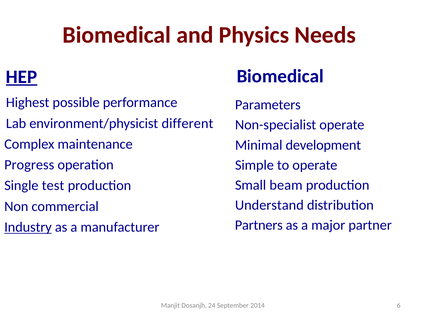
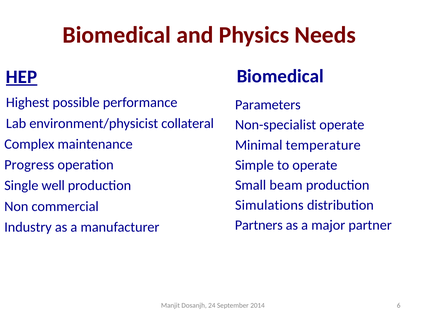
different: different -> collateral
development: development -> temperature
test: test -> well
Understand: Understand -> Simulations
Industry underline: present -> none
